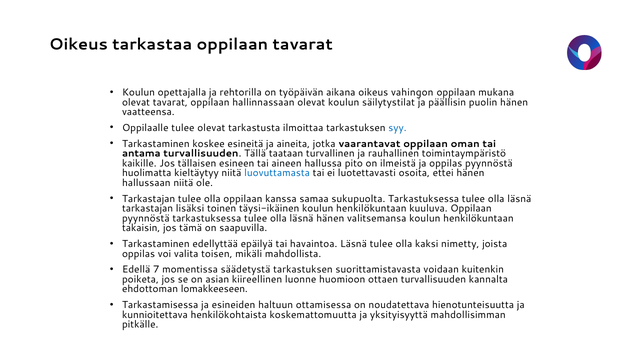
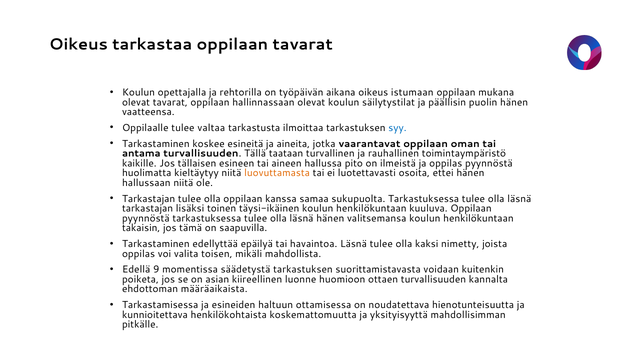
vahingon: vahingon -> istumaan
tulee olevat: olevat -> valtaa
luovuttamasta colour: blue -> orange
7: 7 -> 9
lomakkeeseen: lomakkeeseen -> määräaikaista
